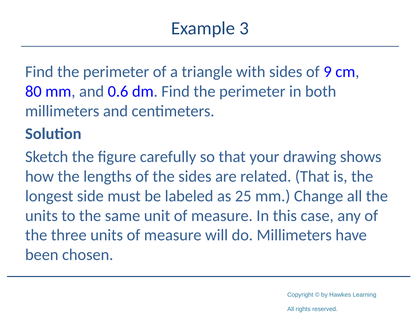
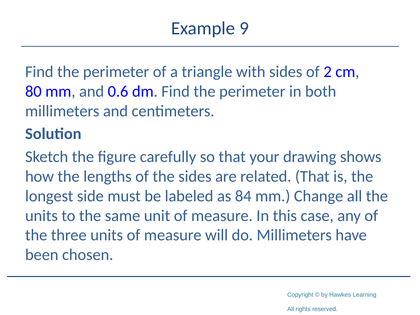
3: 3 -> 9
9: 9 -> 2
25: 25 -> 84
